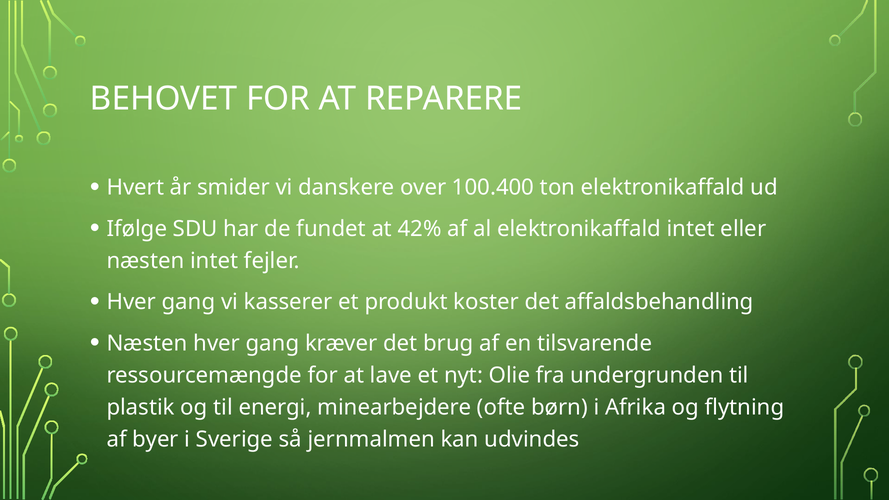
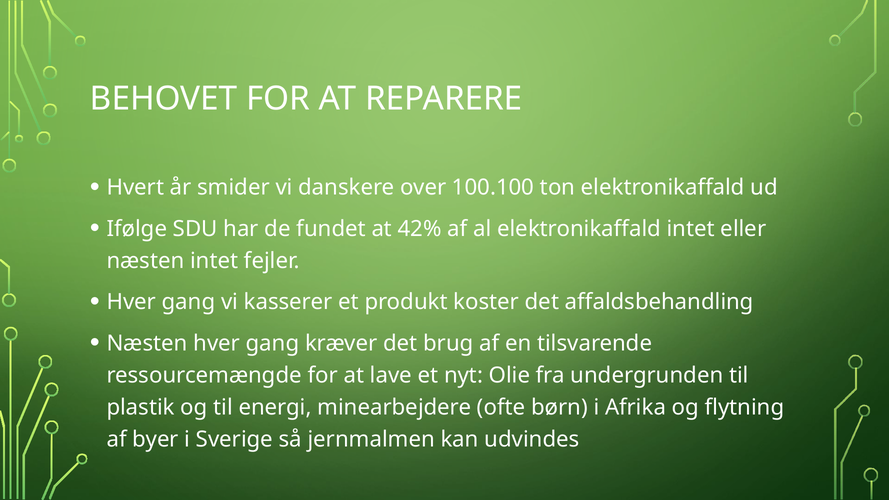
100.400: 100.400 -> 100.100
